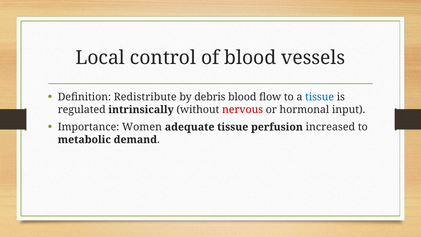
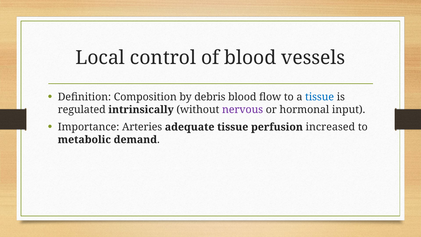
Redistribute: Redistribute -> Composition
nervous colour: red -> purple
Women: Women -> Arteries
